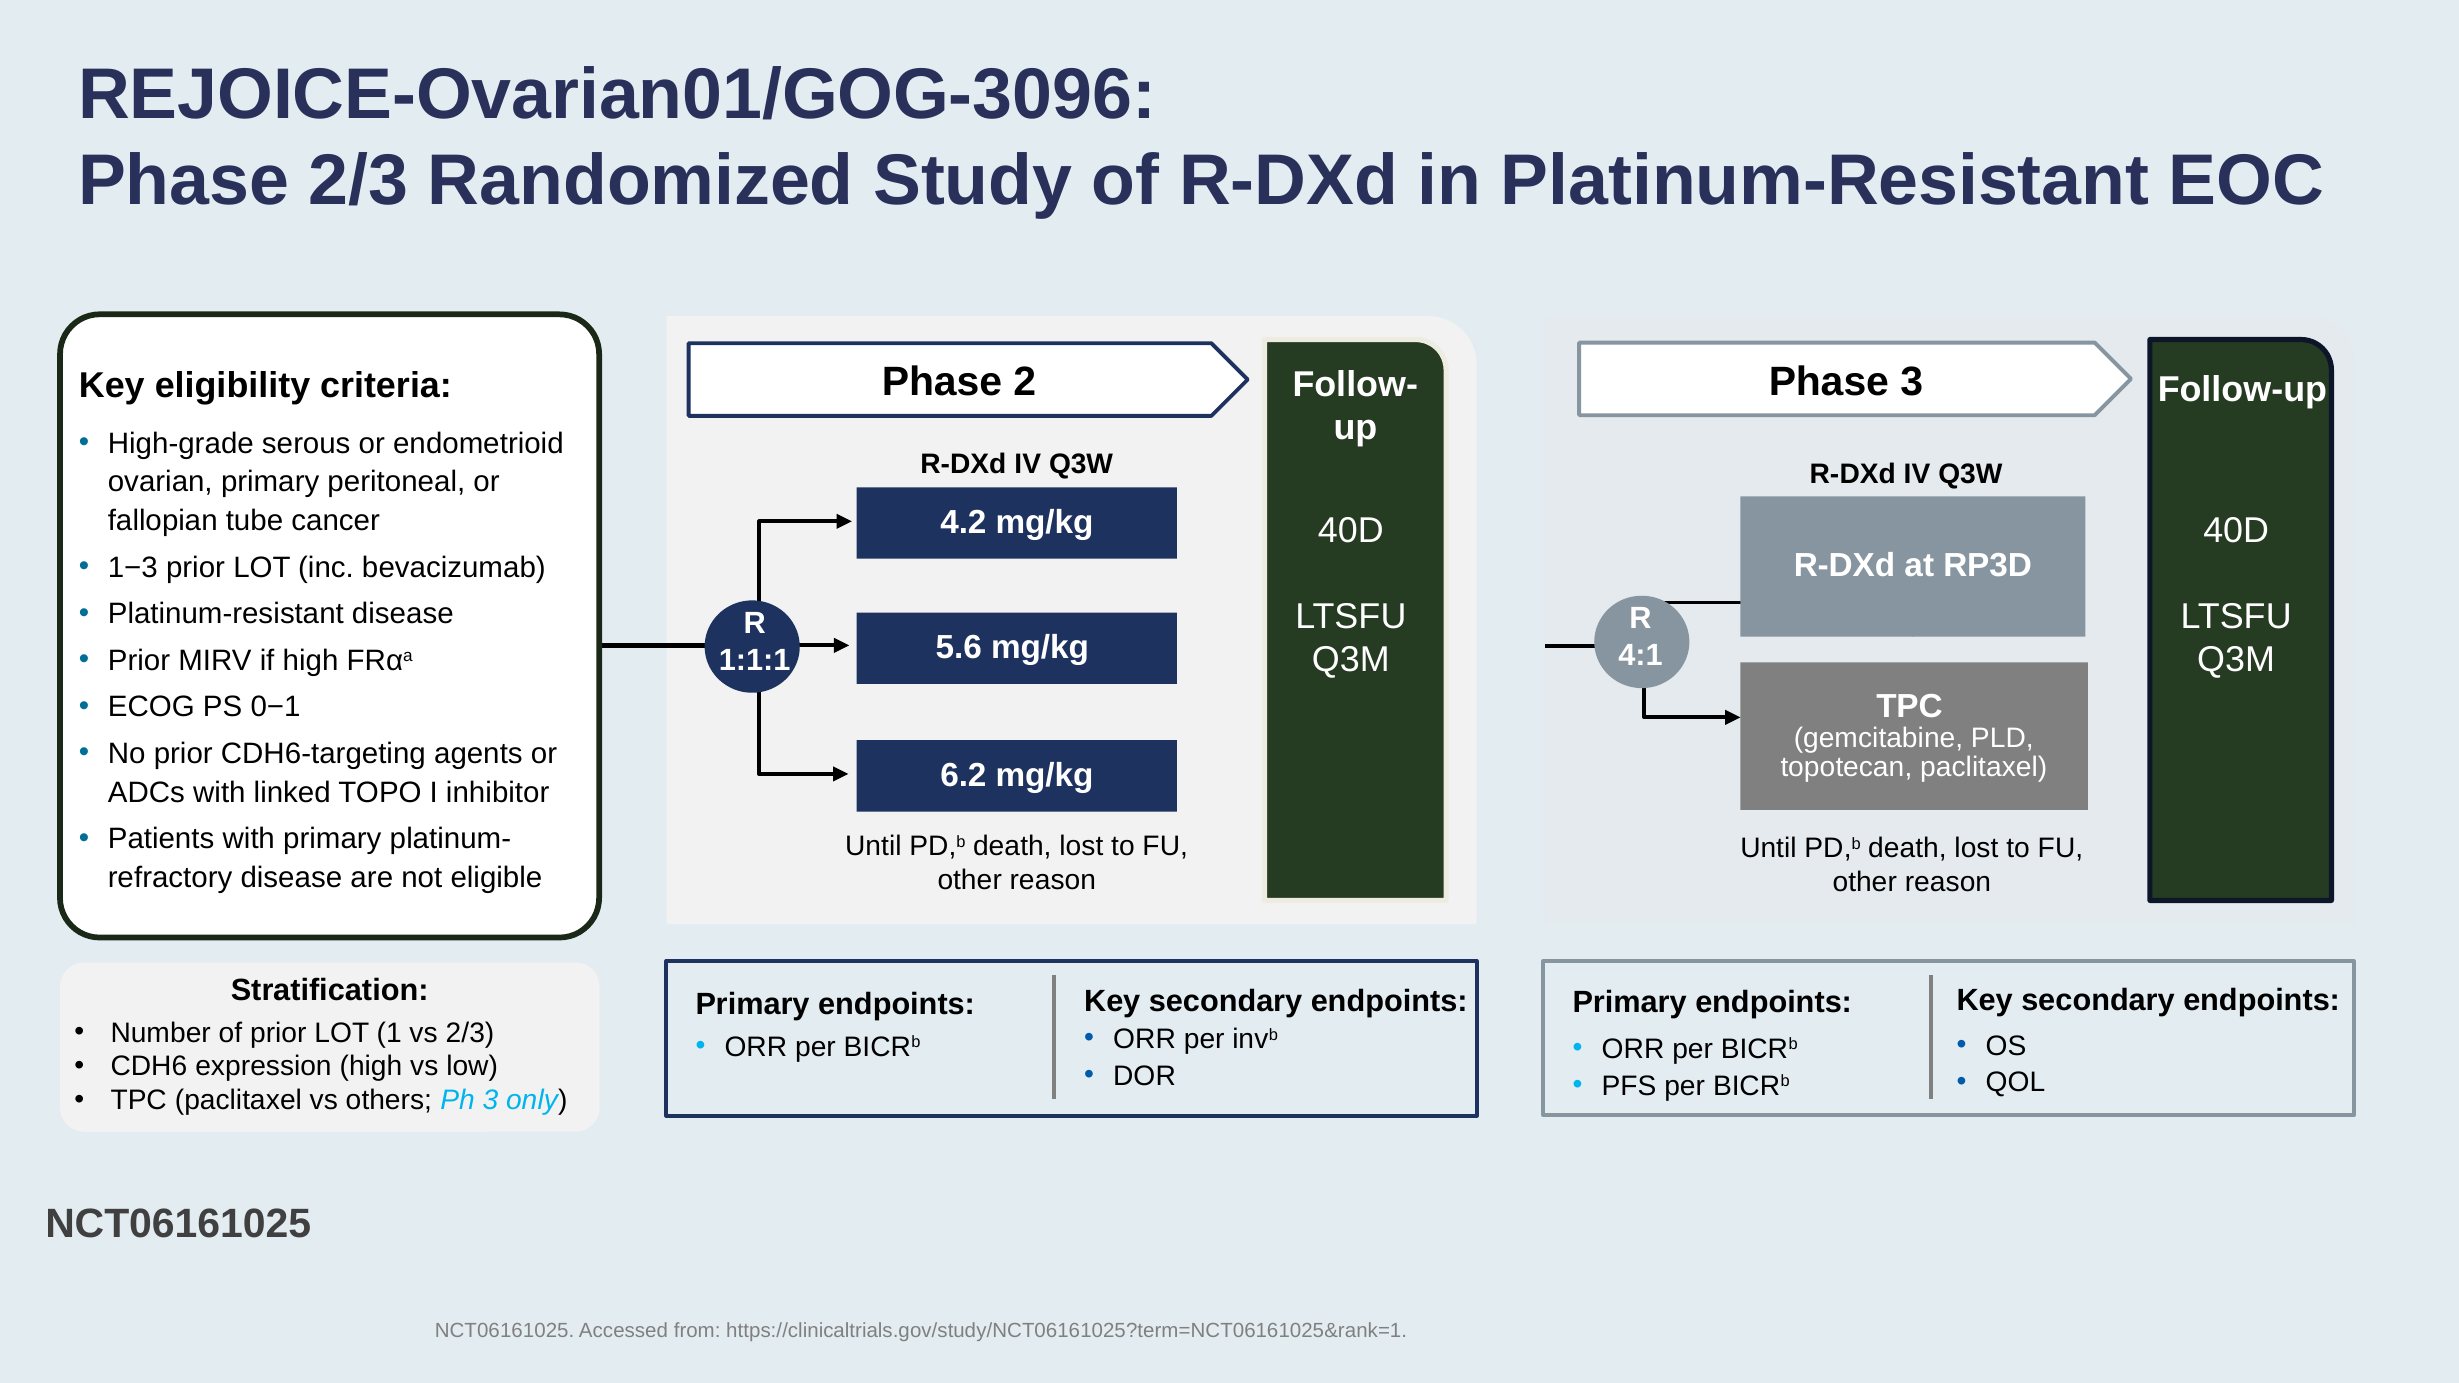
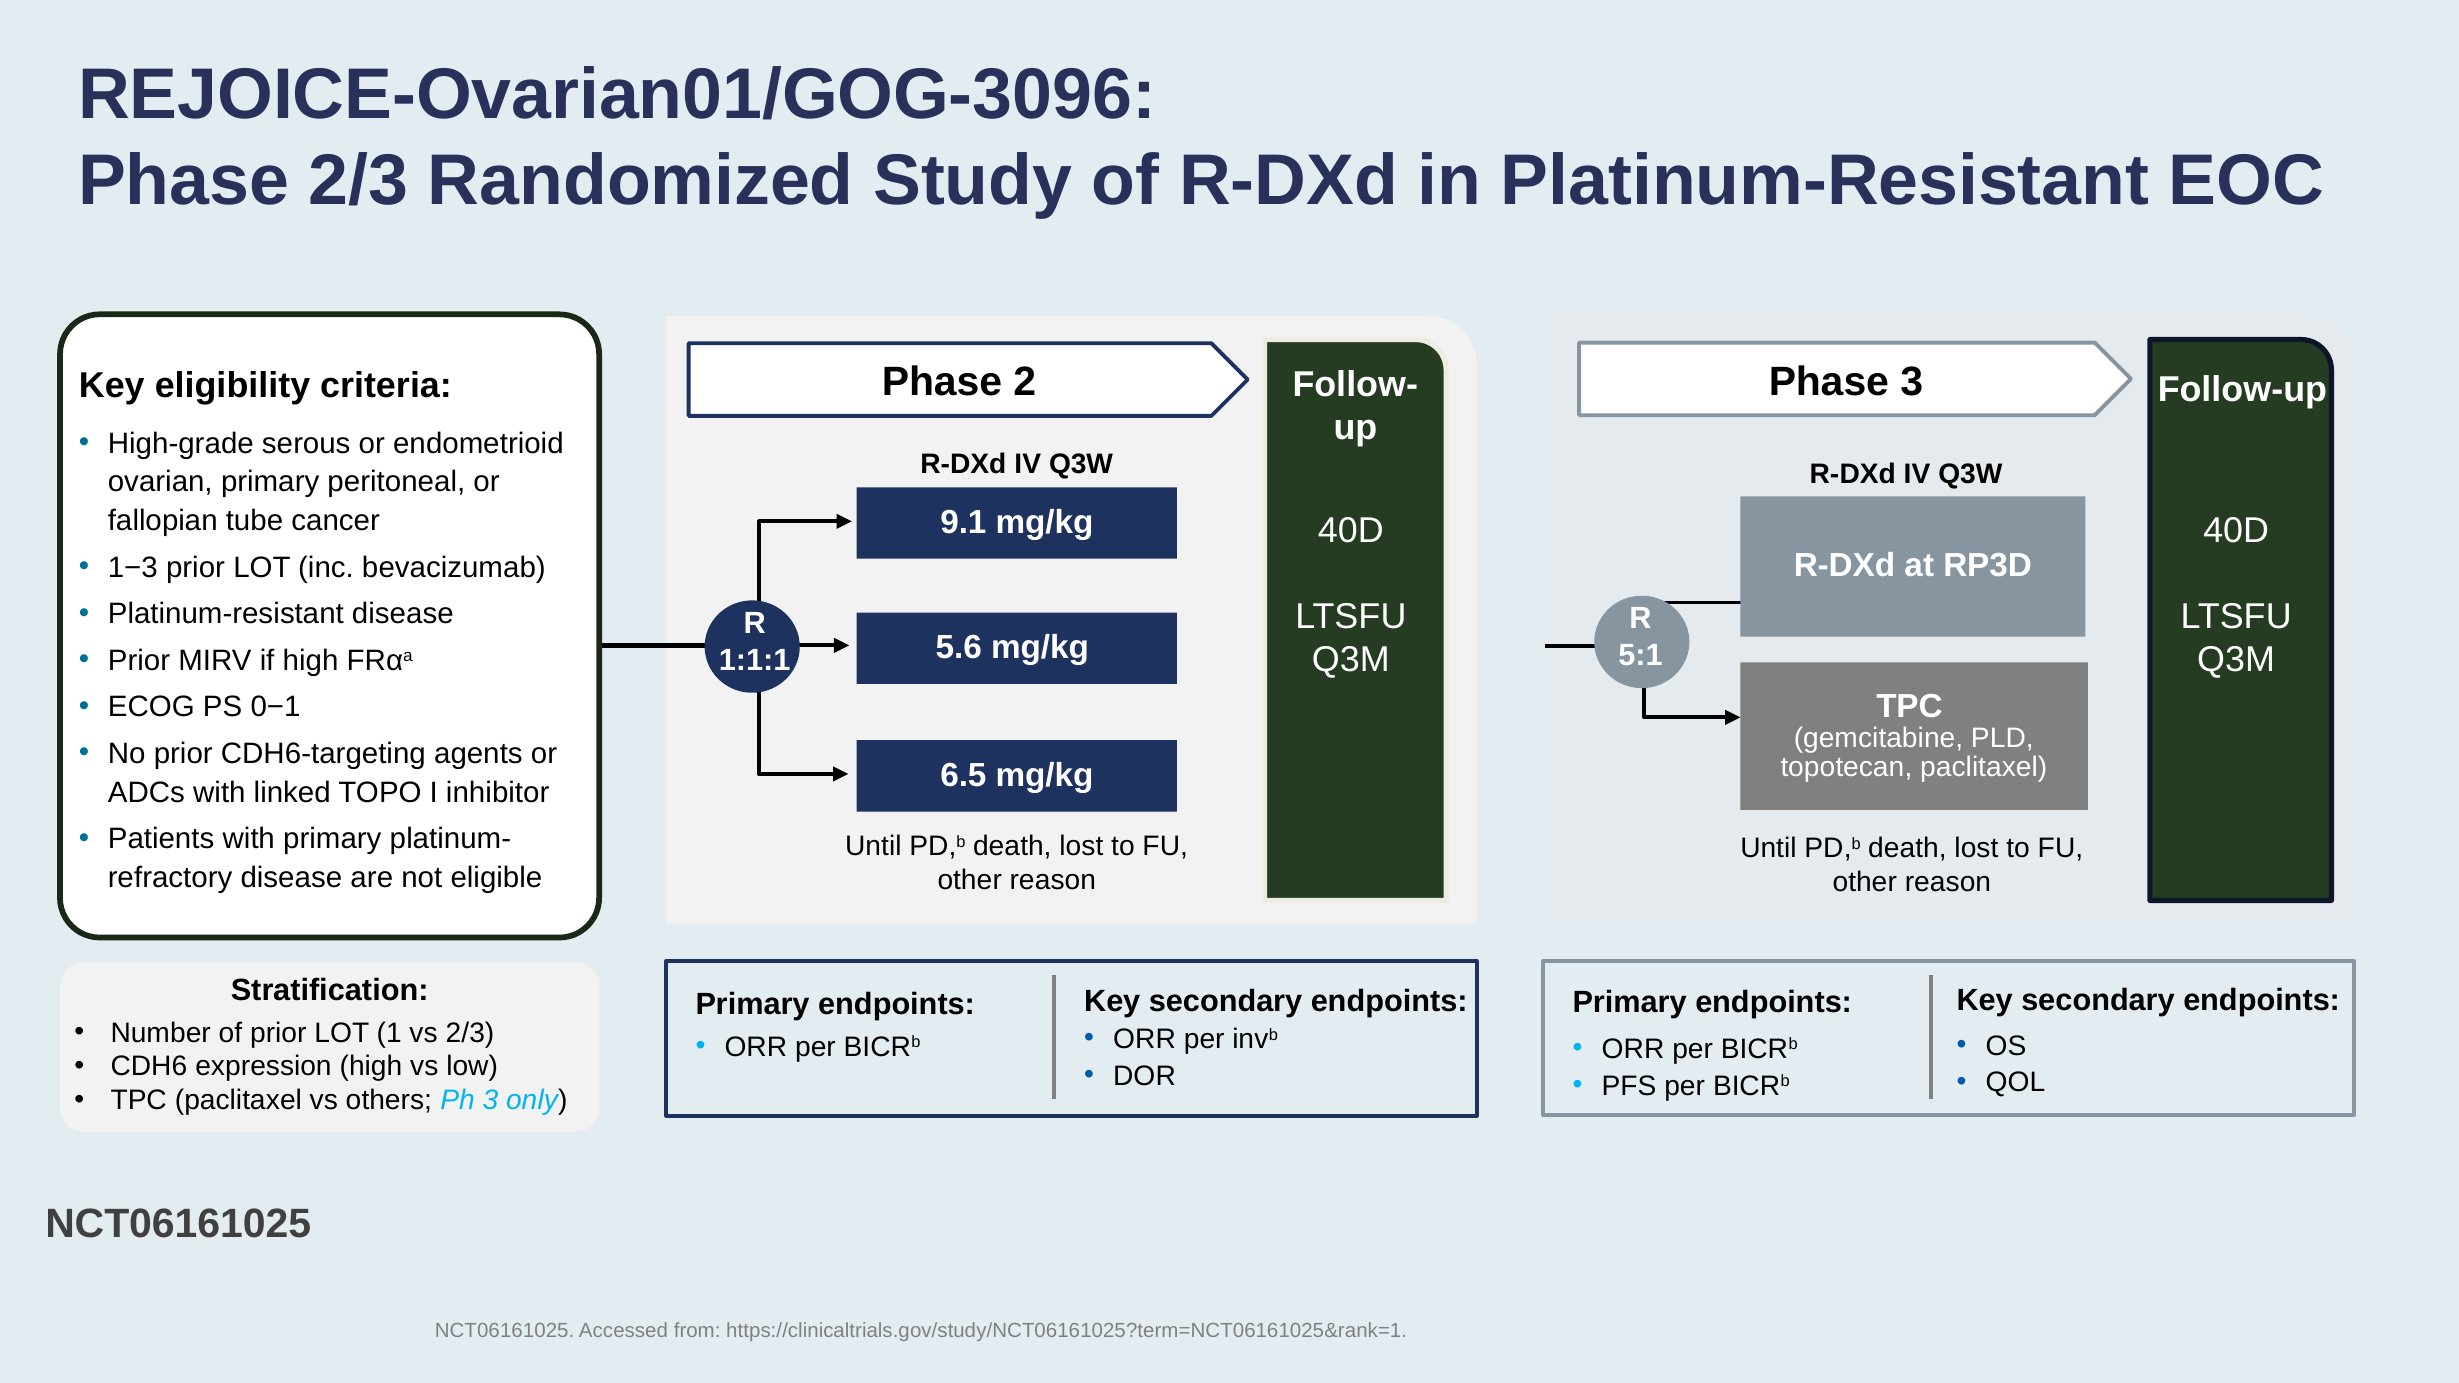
4.2: 4.2 -> 9.1
4:1: 4:1 -> 5:1
6.2: 6.2 -> 6.5
